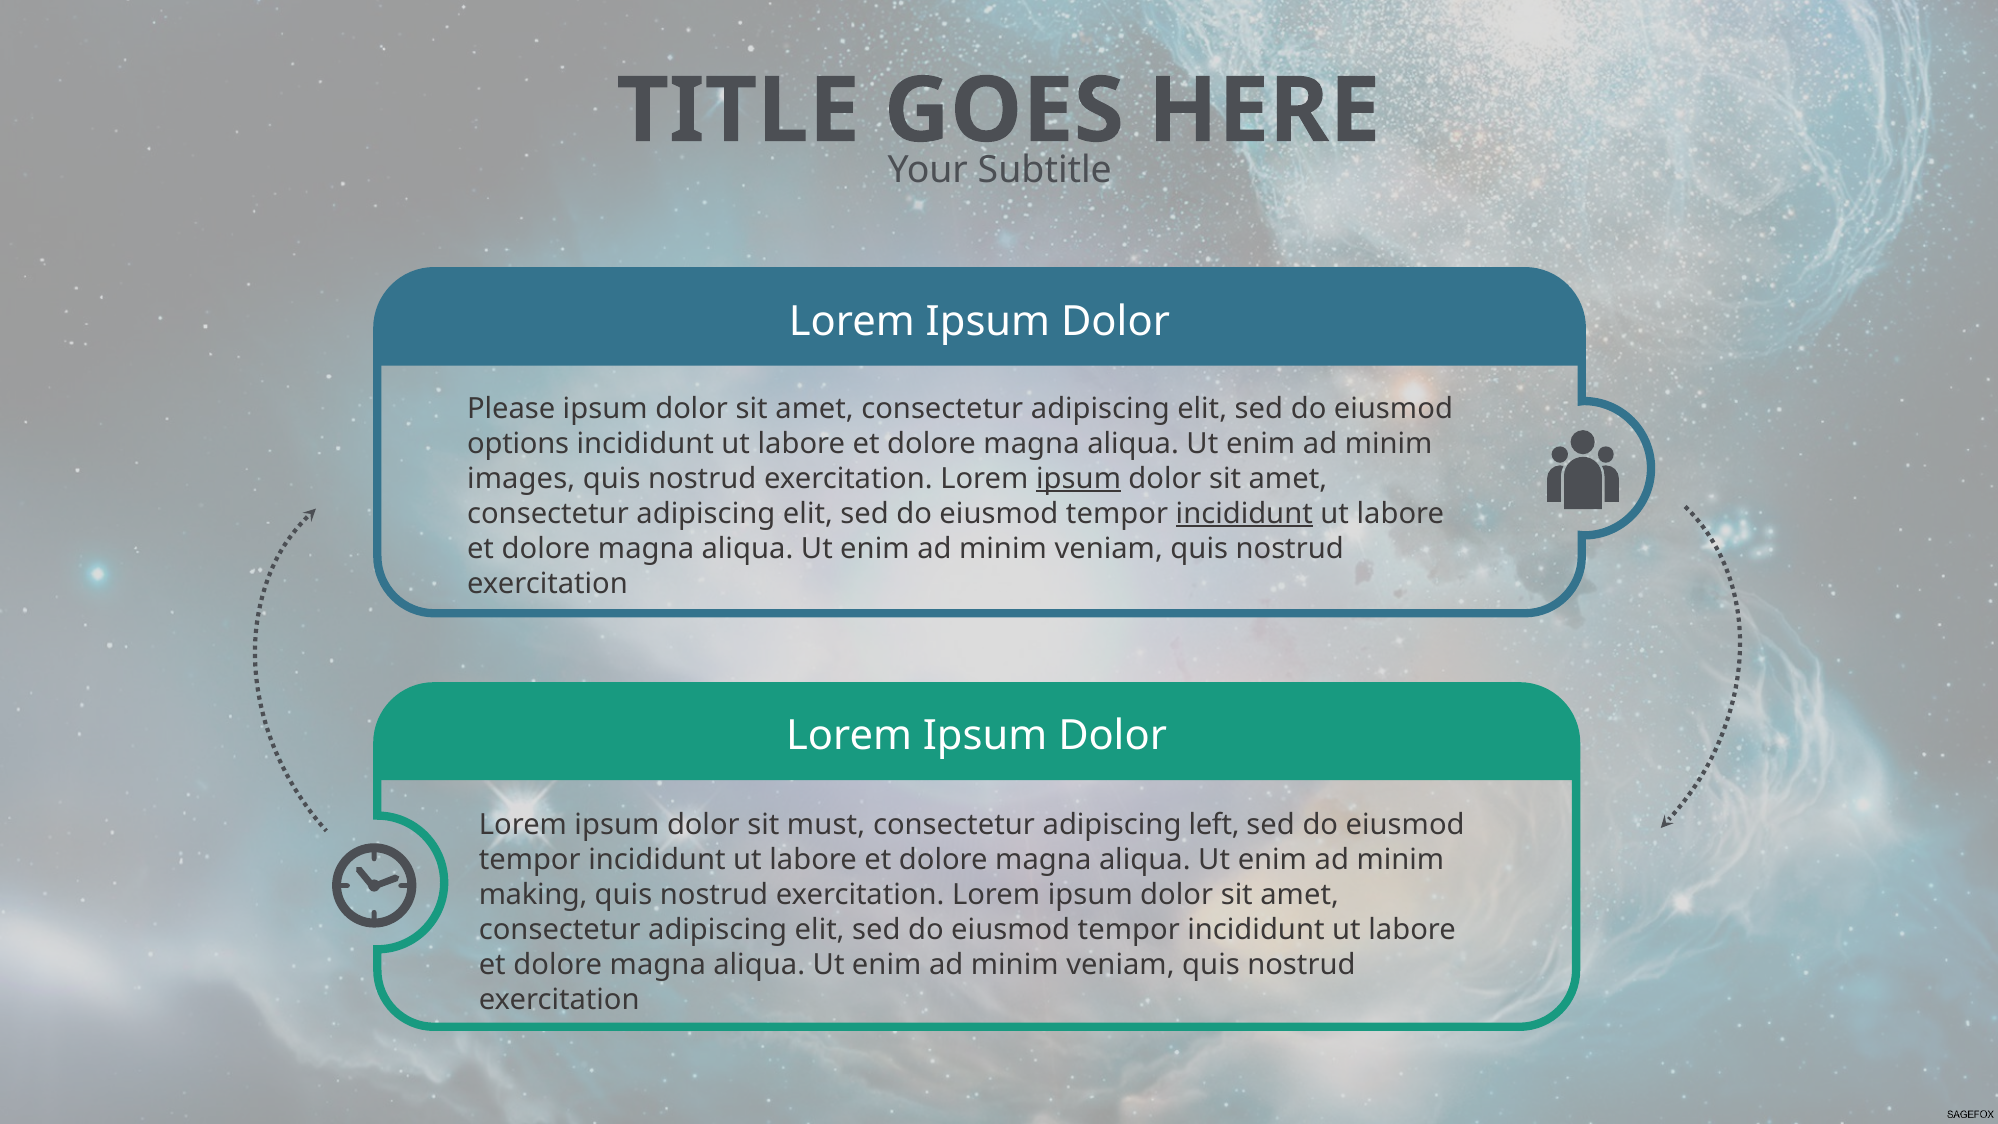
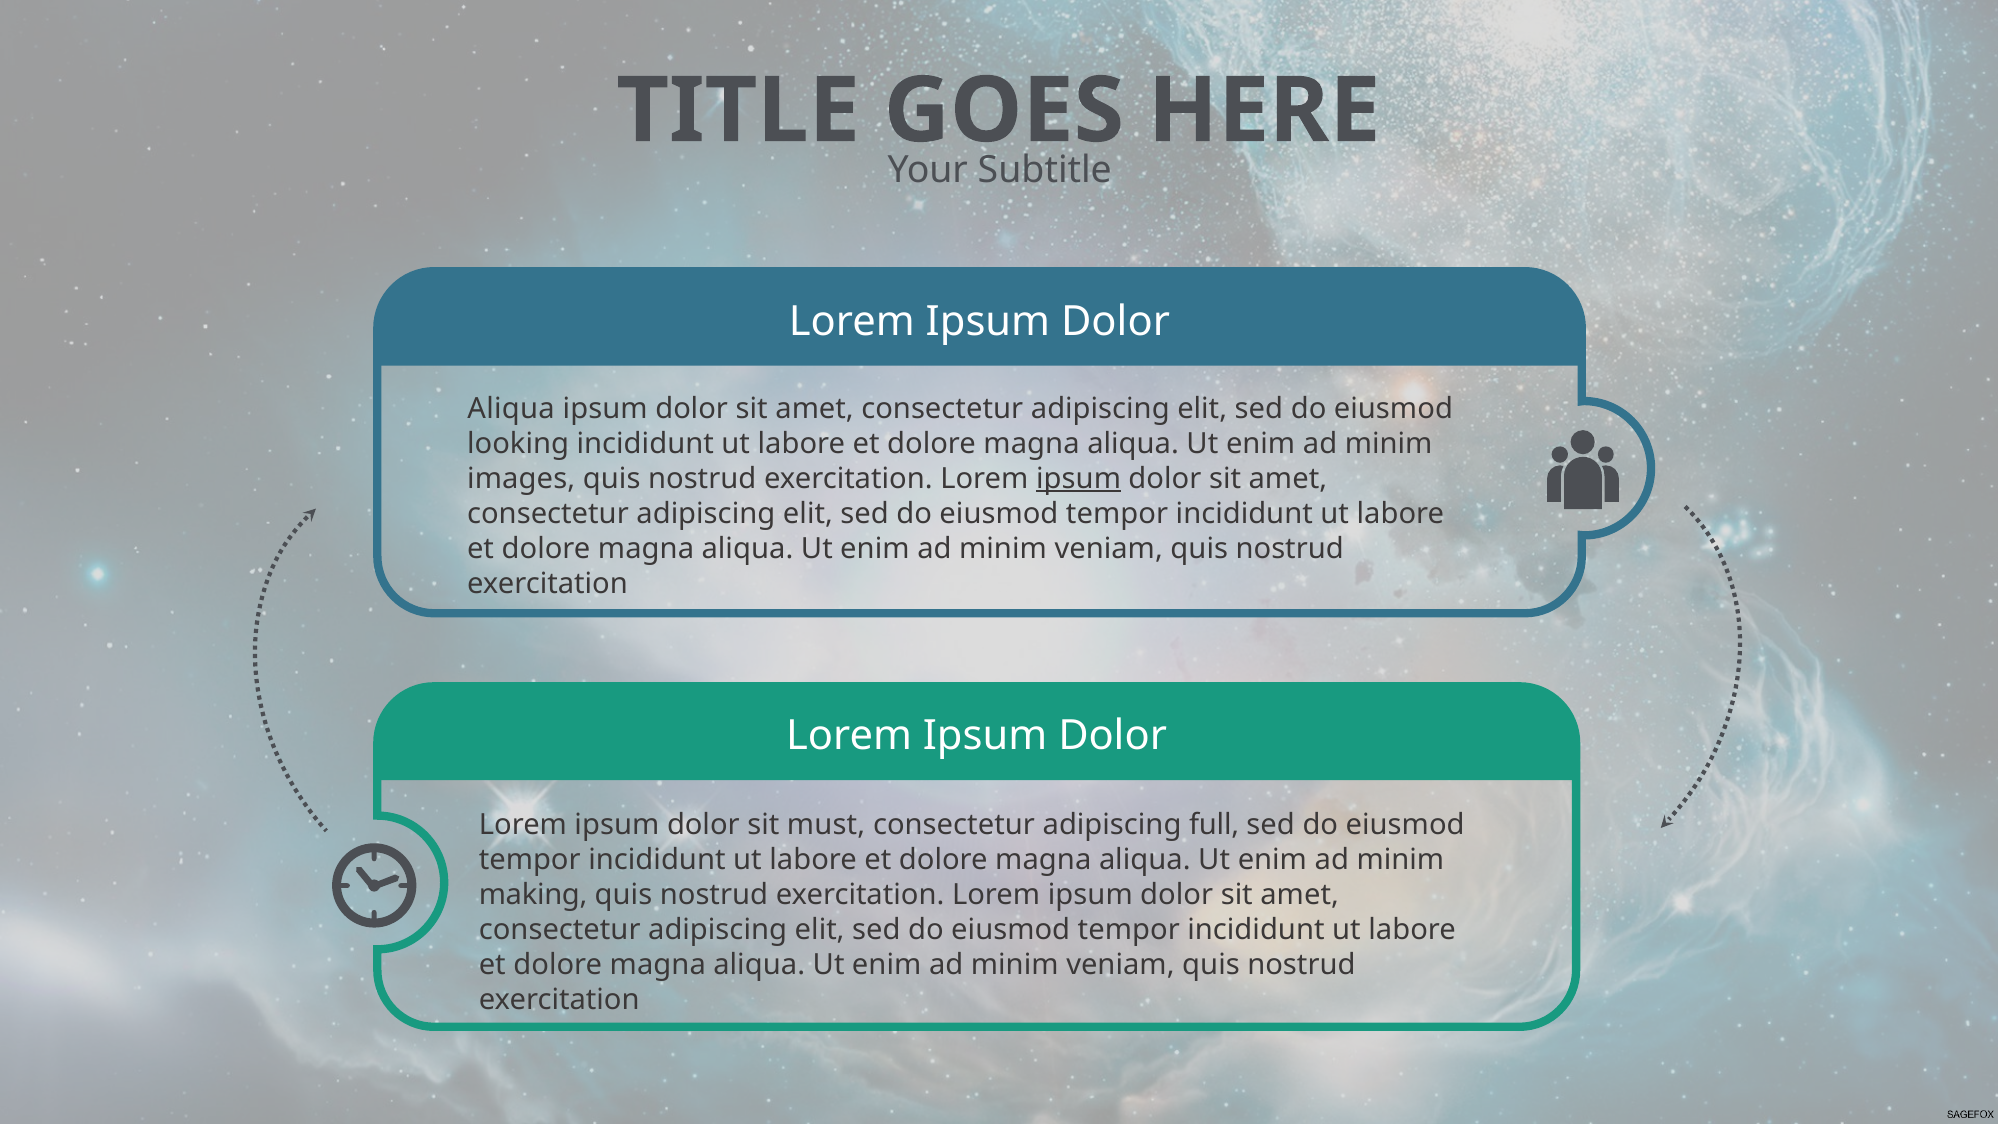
Please at (511, 409): Please -> Aliqua
options: options -> looking
incididunt at (1244, 514) underline: present -> none
left: left -> full
